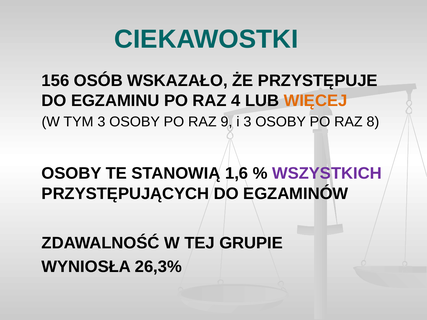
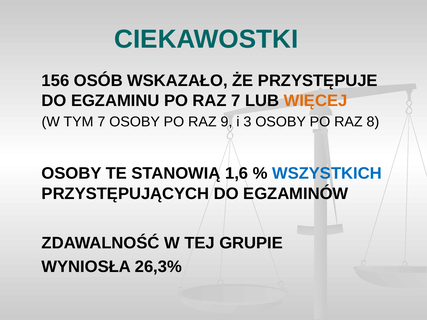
RAZ 4: 4 -> 7
TYM 3: 3 -> 7
WSZYSTKICH colour: purple -> blue
